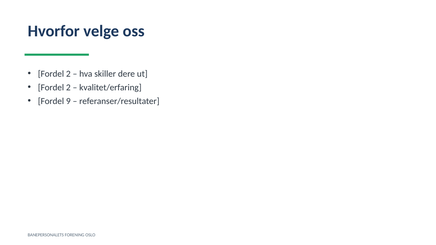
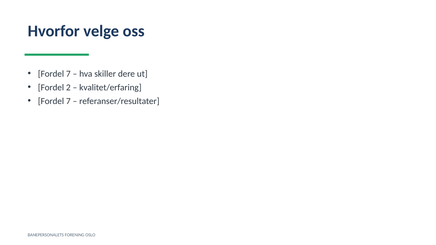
2 at (68, 74): 2 -> 7
9 at (68, 101): 9 -> 7
